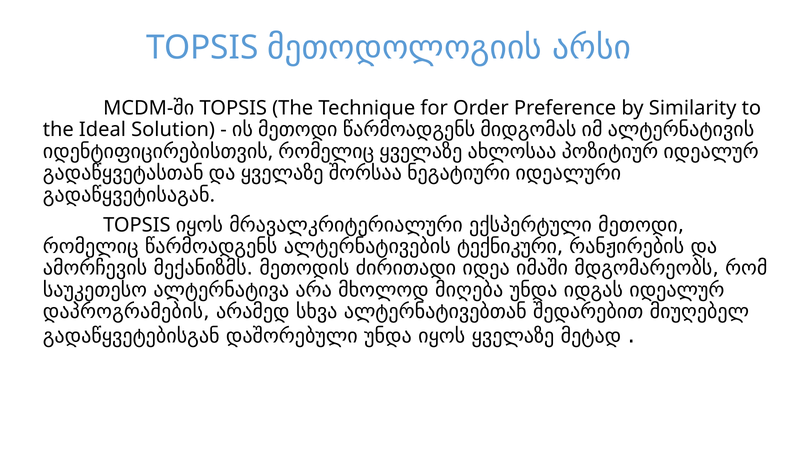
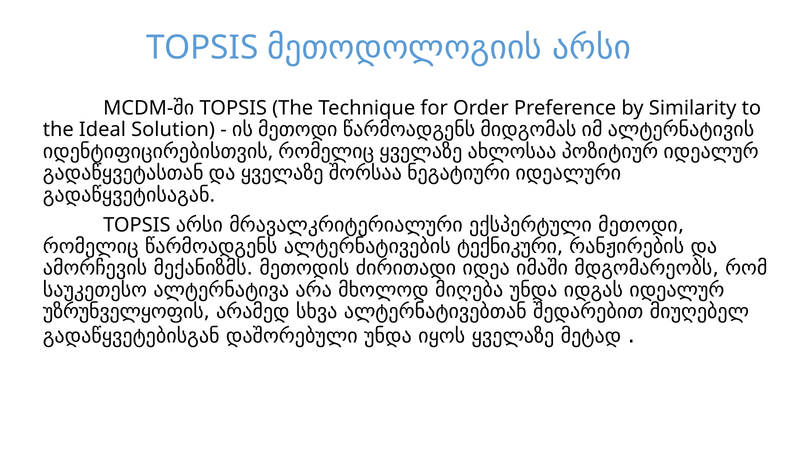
TOPSIS იყოს: იყოს -> არსი
დაპროგრამების: დაპროგრამების -> უზრუნველყოფის
